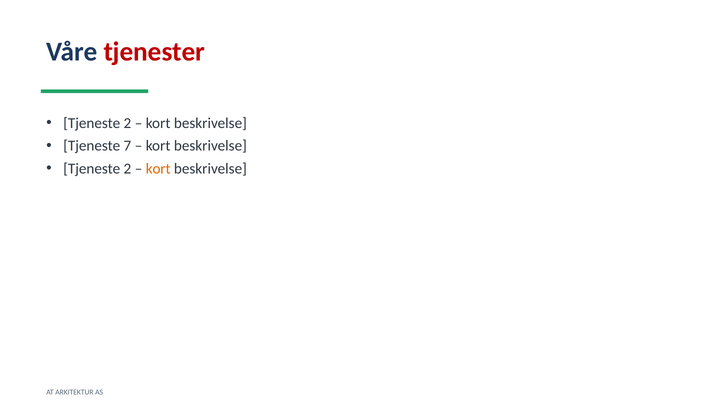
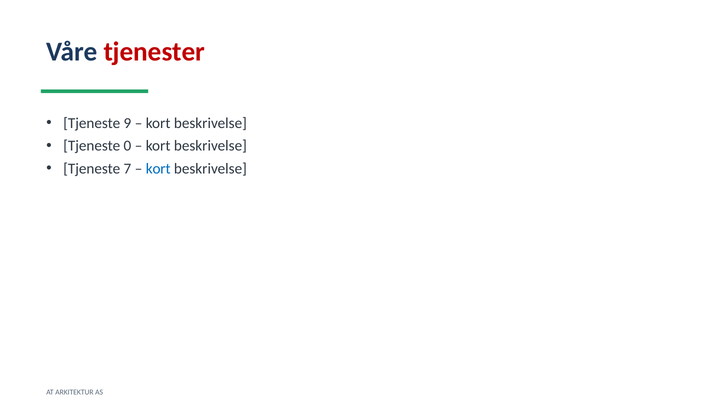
2 at (127, 123): 2 -> 9
7: 7 -> 0
2 at (127, 169): 2 -> 7
kort at (158, 169) colour: orange -> blue
